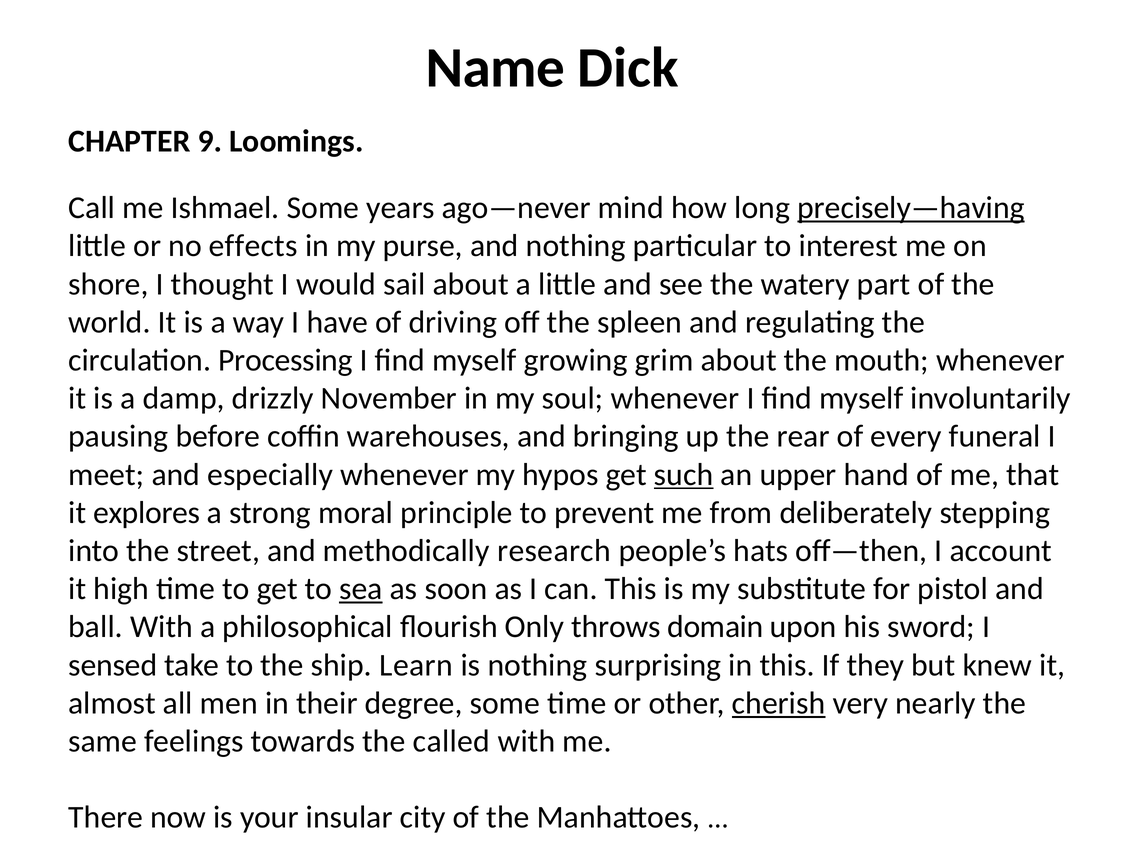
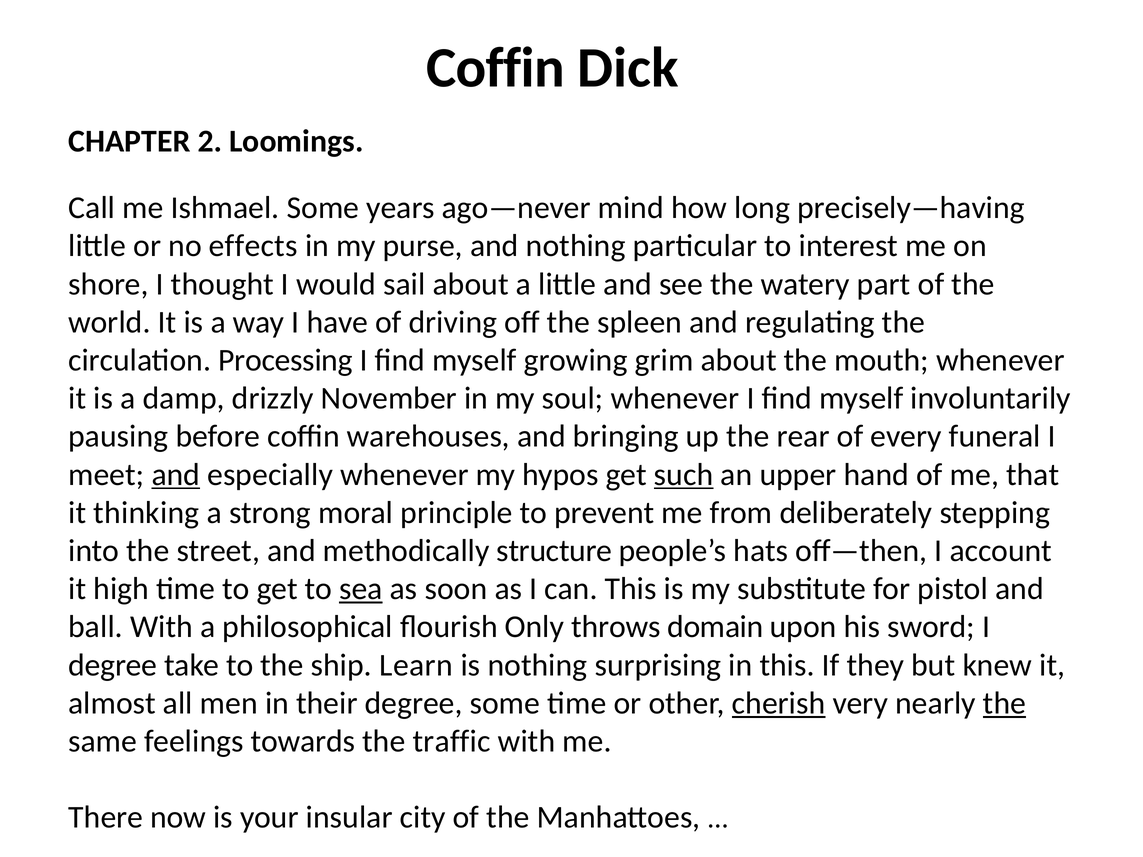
Name at (495, 68): Name -> Coffin
9: 9 -> 2
precisely—having underline: present -> none
and at (176, 475) underline: none -> present
explores: explores -> thinking
research: research -> structure
sensed at (113, 665): sensed -> degree
the at (1004, 703) underline: none -> present
called: called -> traffic
